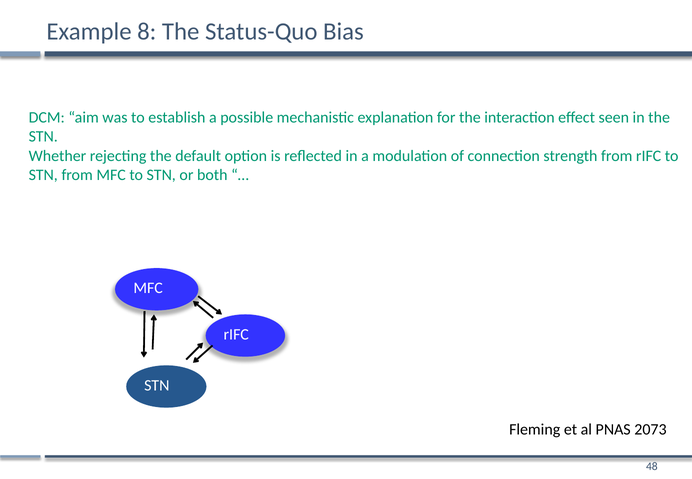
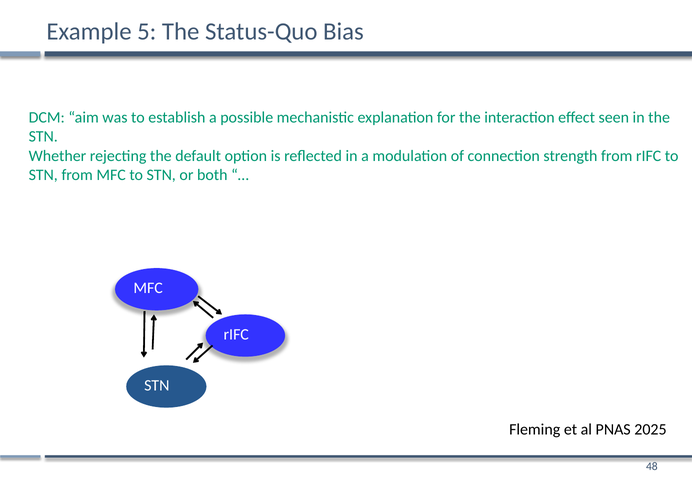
8: 8 -> 5
2073: 2073 -> 2025
